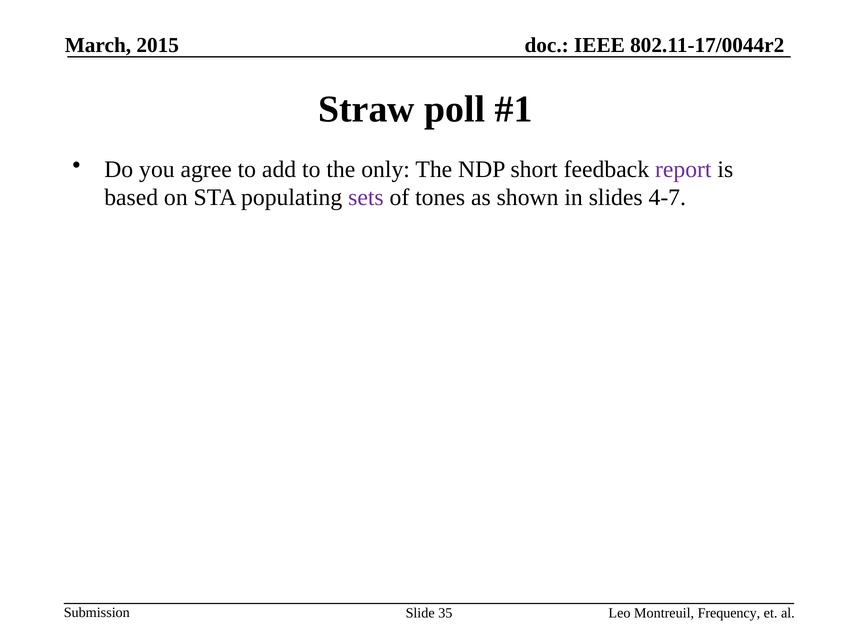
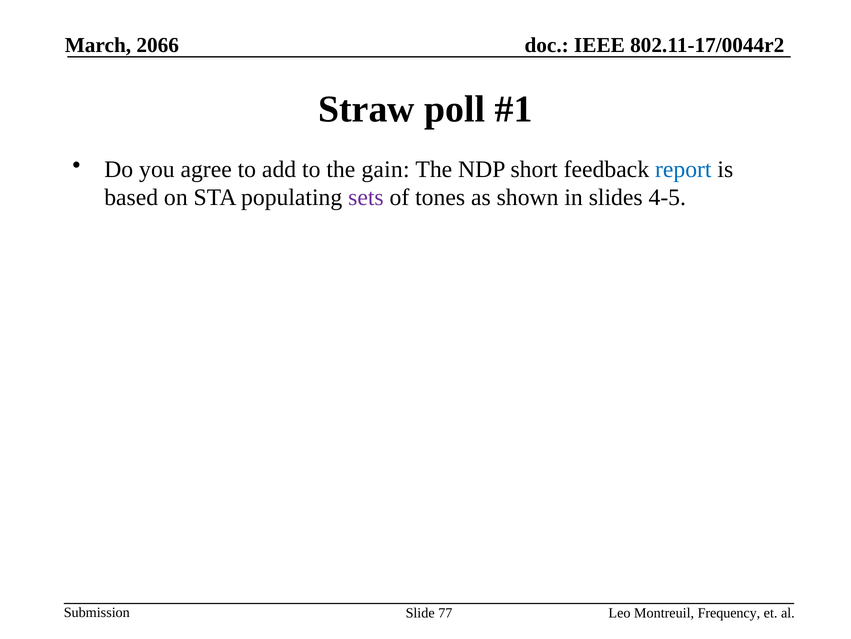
2015: 2015 -> 2066
only: only -> gain
report colour: purple -> blue
4-7: 4-7 -> 4-5
35: 35 -> 77
